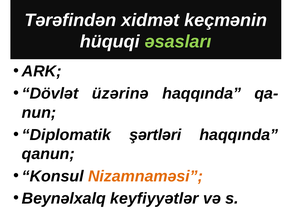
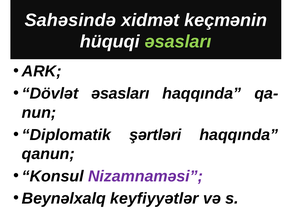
Tərəfindən: Tərəfindən -> Sahəsində
Dövlət üzərinə: üzərinə -> əsasları
Nizamnaməsi colour: orange -> purple
